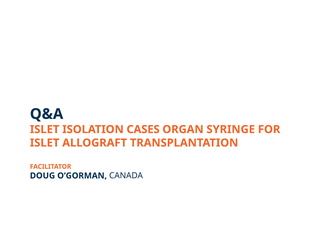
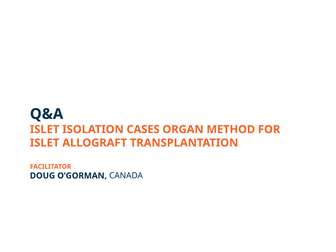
SYRINGE: SYRINGE -> METHOD
